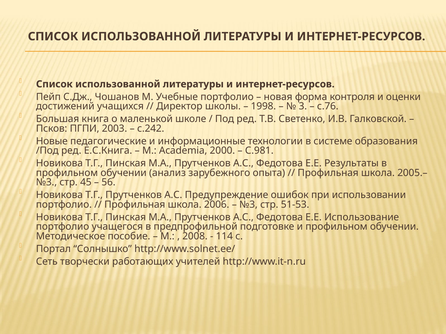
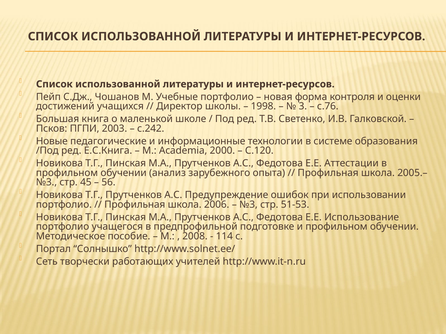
С.981: С.981 -> С.120
Результаты: Результаты -> Аттестации
